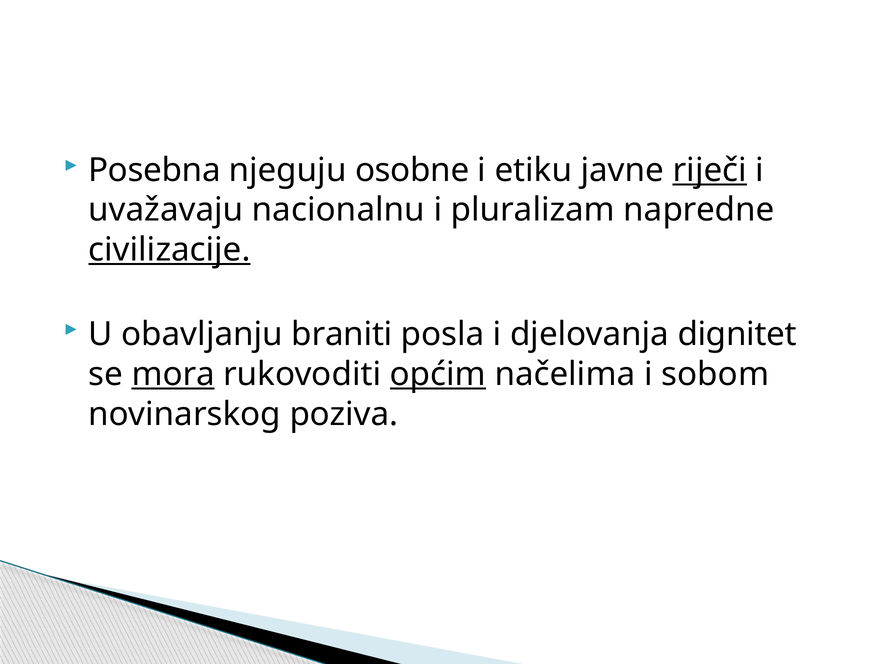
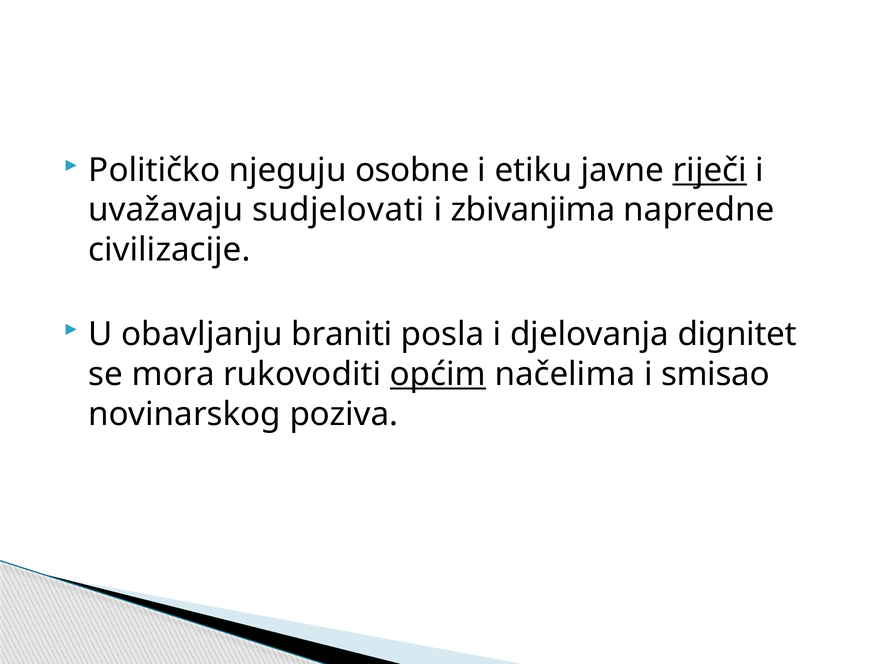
Posebna: Posebna -> Političko
nacionalnu: nacionalnu -> sudjelovati
pluralizam: pluralizam -> zbivanjima
civilizacije underline: present -> none
mora underline: present -> none
sobom: sobom -> smisao
